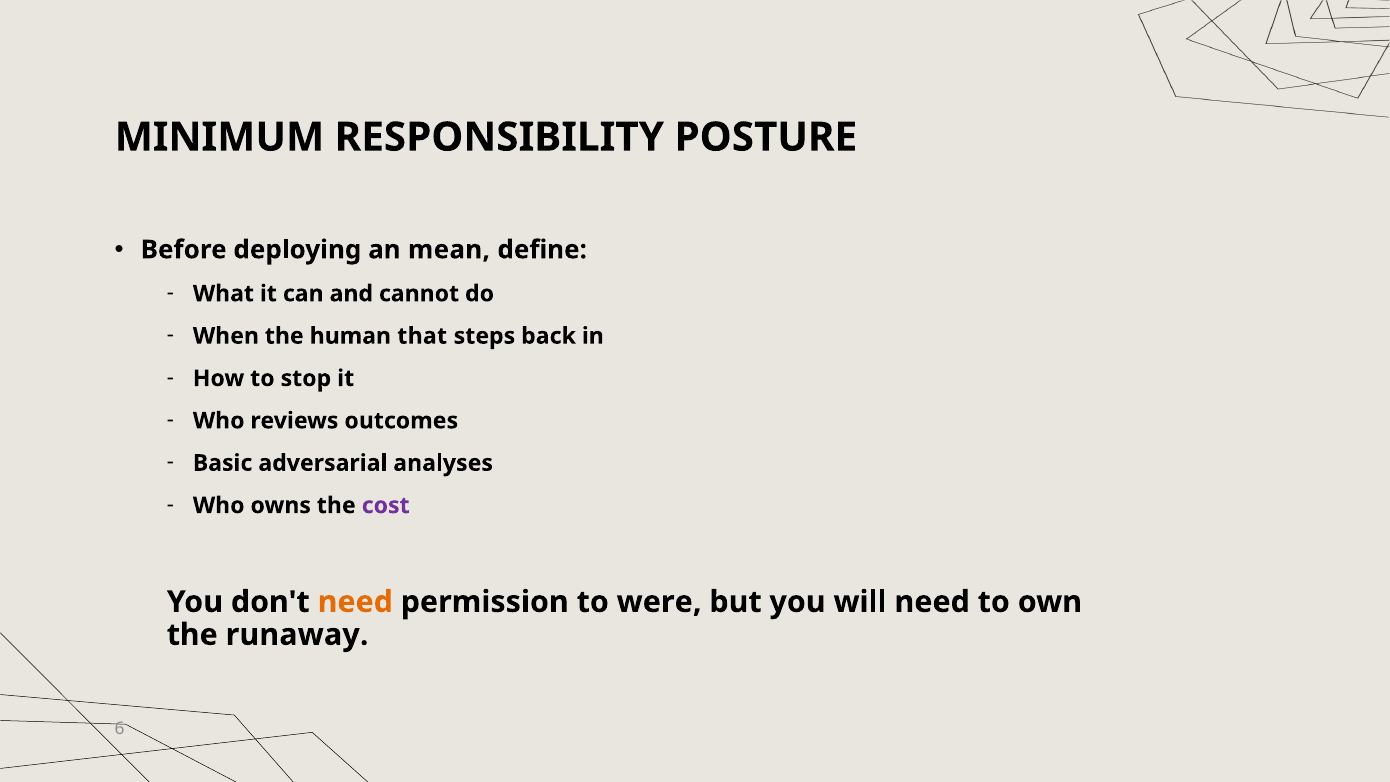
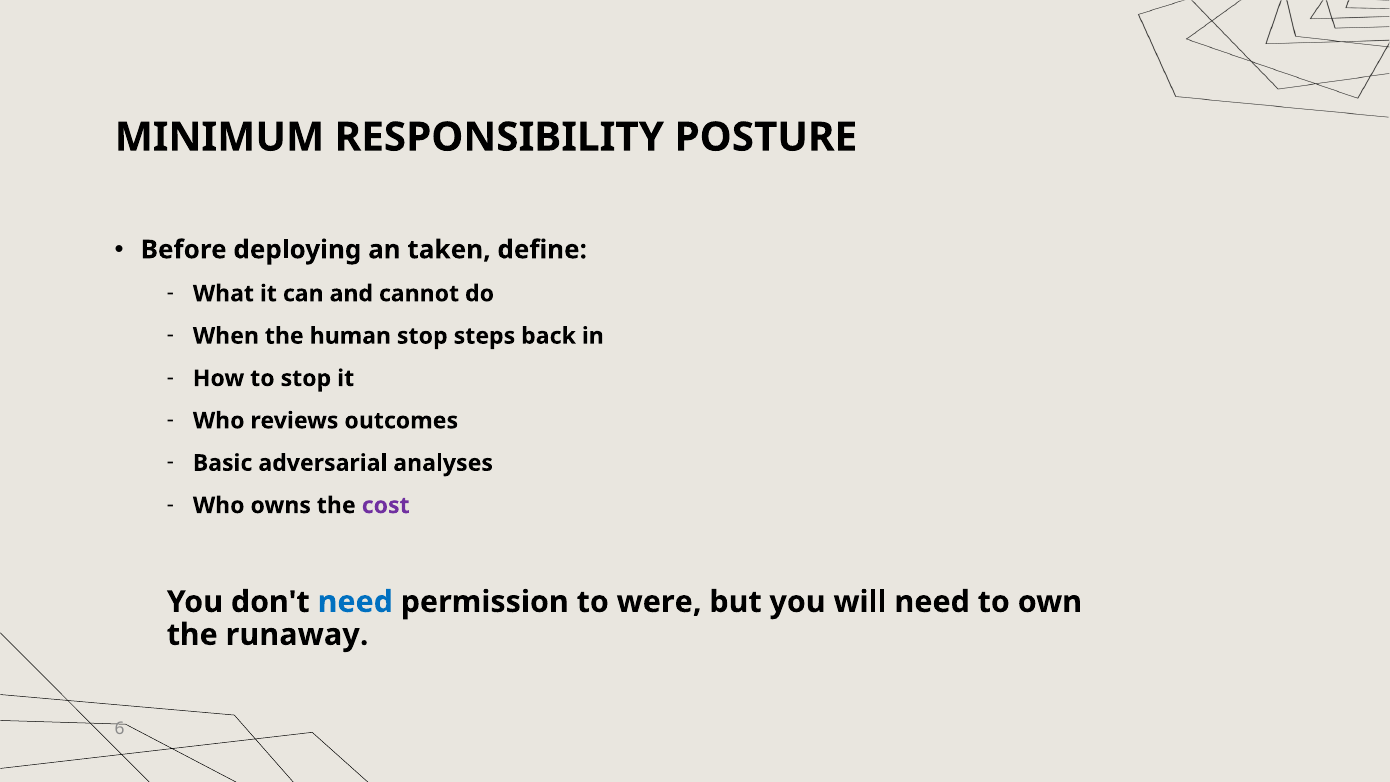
mean: mean -> taken
human that: that -> stop
need at (355, 602) colour: orange -> blue
